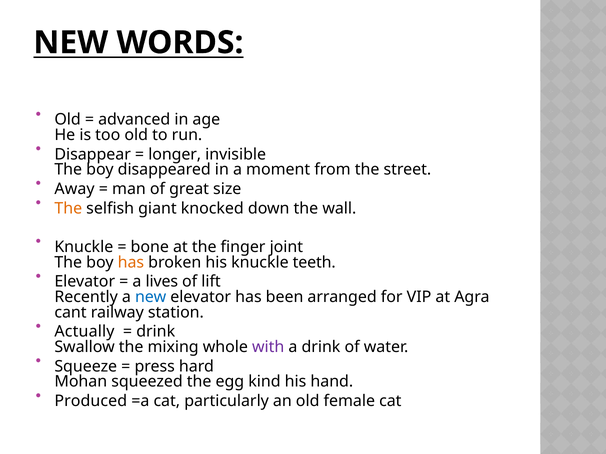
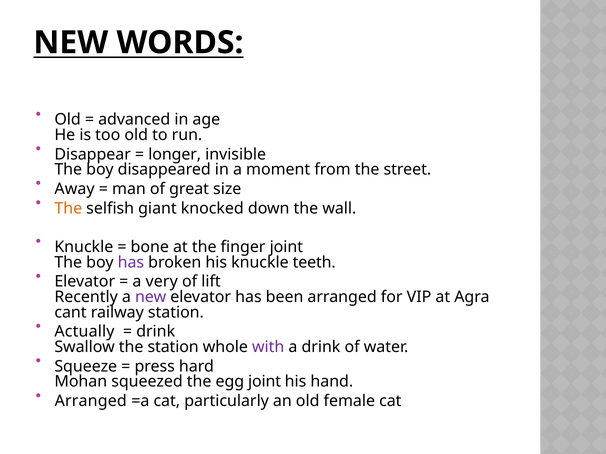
has at (131, 263) colour: orange -> purple
lives: lives -> very
new at (151, 297) colour: blue -> purple
the mixing: mixing -> station
egg kind: kind -> joint
Produced at (91, 401): Produced -> Arranged
